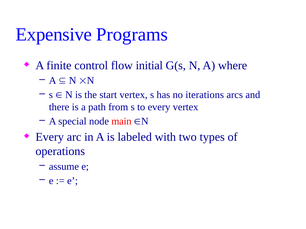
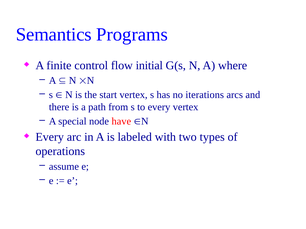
Expensive: Expensive -> Semantics
main: main -> have
